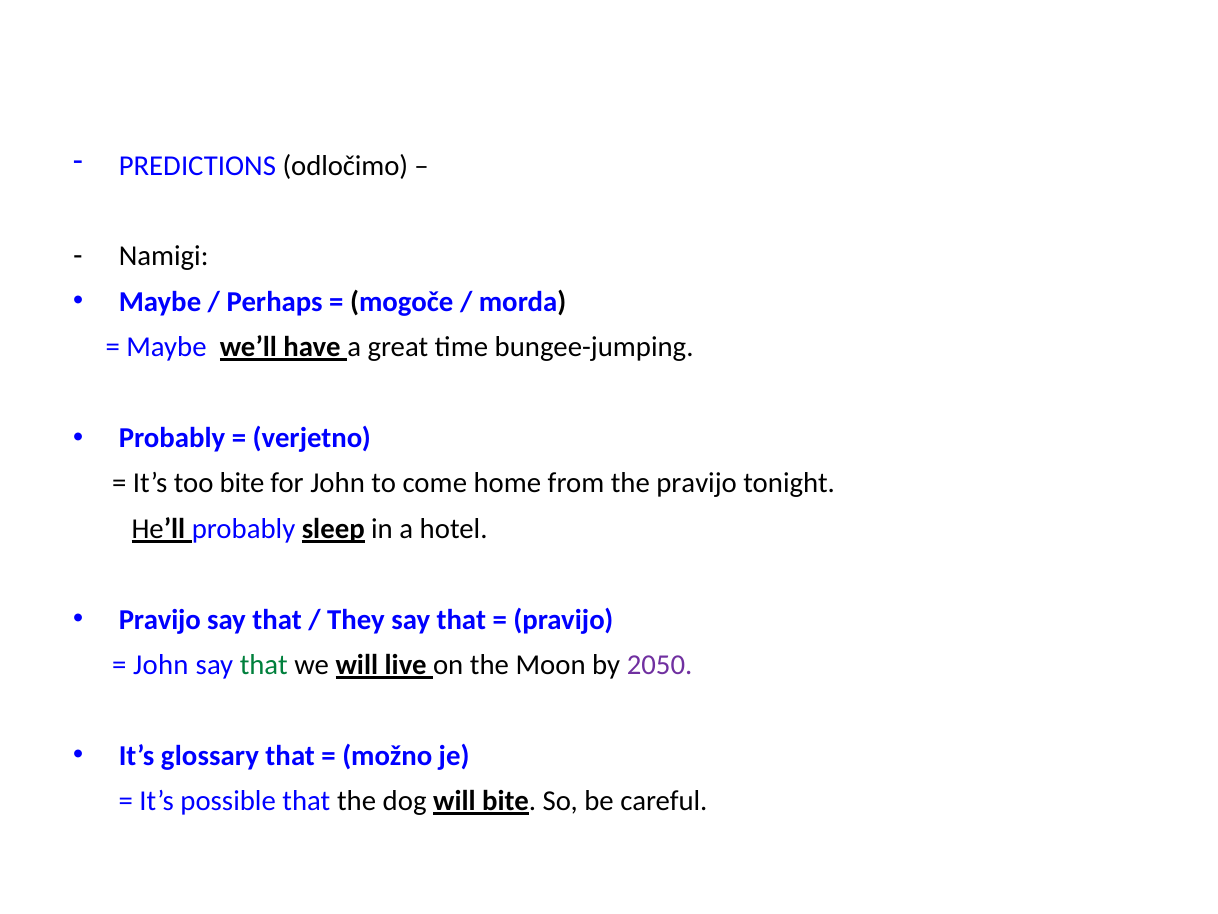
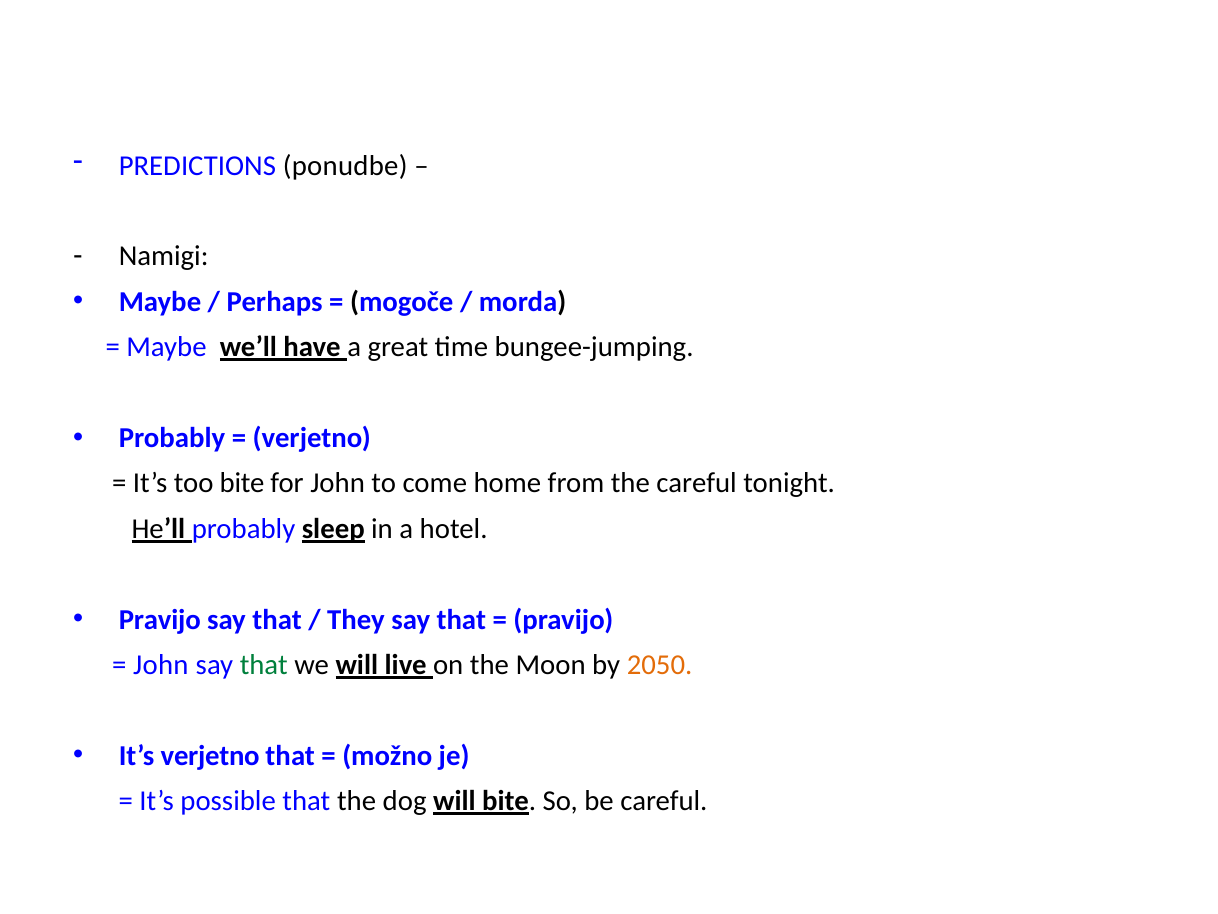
odločimo: odločimo -> ponudbe
the pravijo: pravijo -> careful
2050 colour: purple -> orange
It’s glossary: glossary -> verjetno
